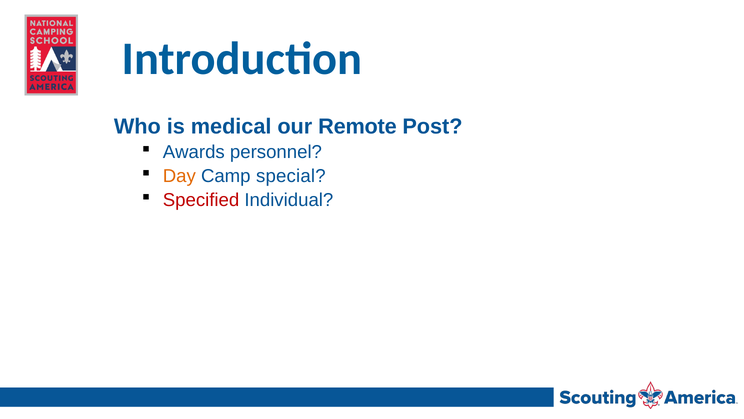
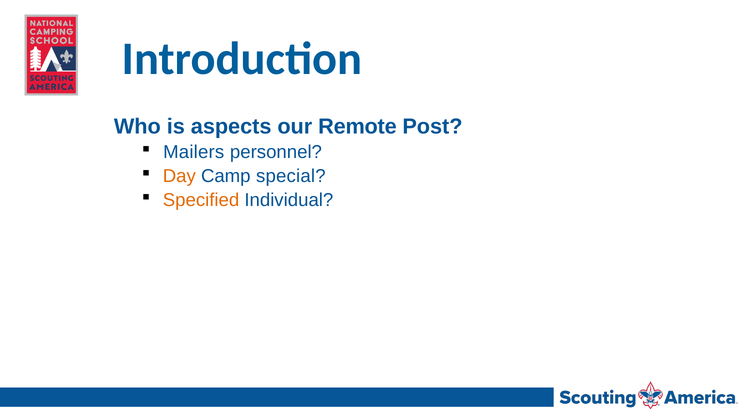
medical: medical -> aspects
Awards: Awards -> Mailers
Specified colour: red -> orange
